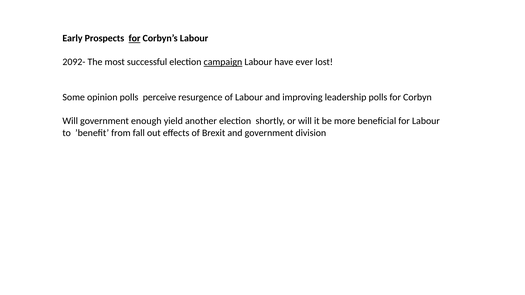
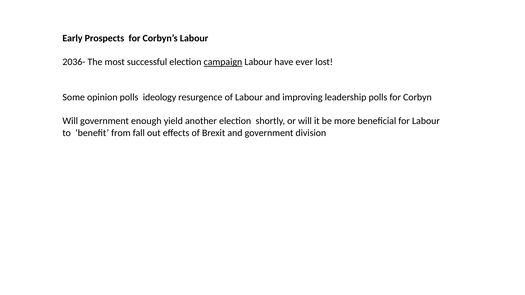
for at (135, 38) underline: present -> none
2092-: 2092- -> 2036-
perceive: perceive -> ideology
